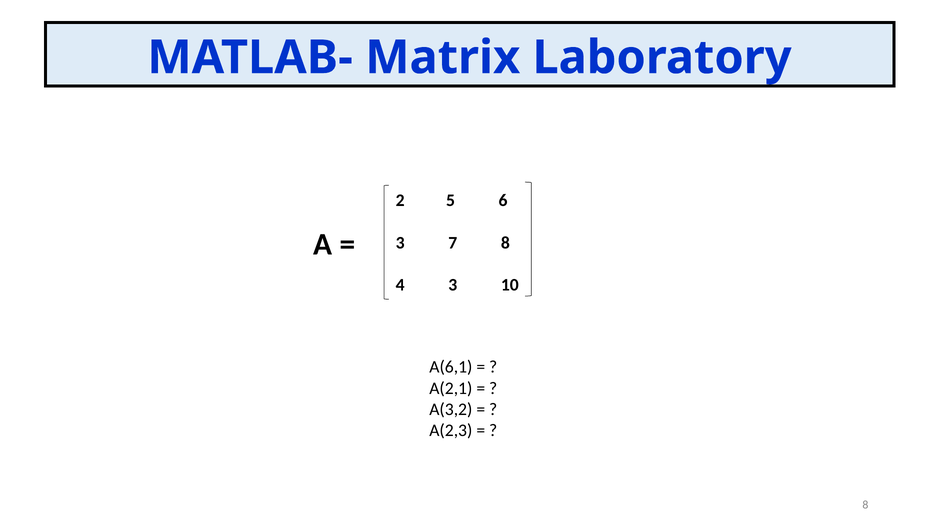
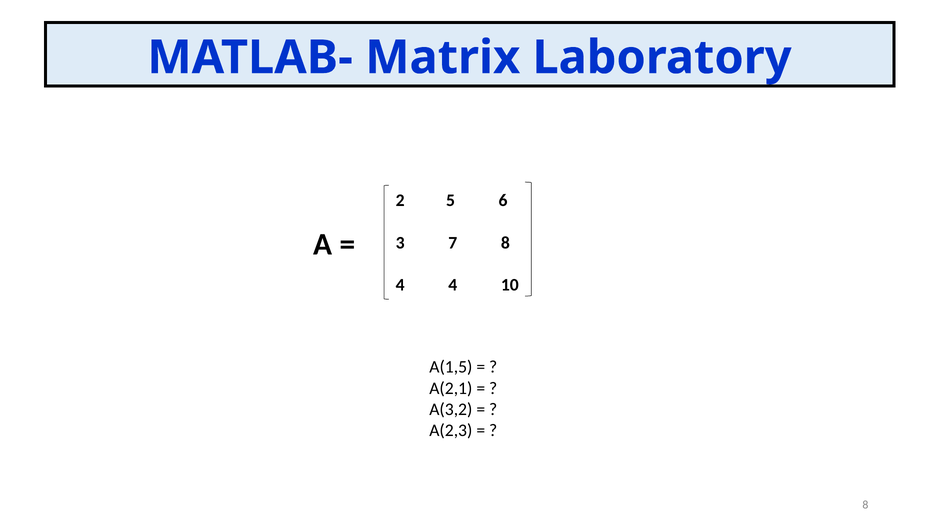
4 3: 3 -> 4
A(6,1: A(6,1 -> A(1,5
